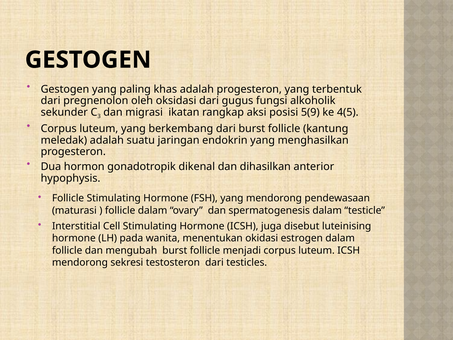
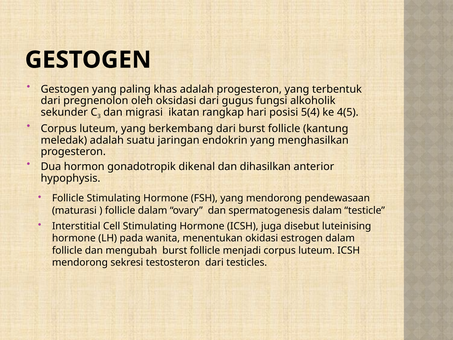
aksi: aksi -> hari
5(9: 5(9 -> 5(4
